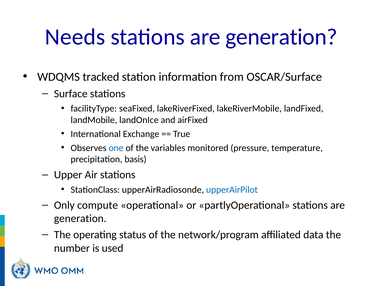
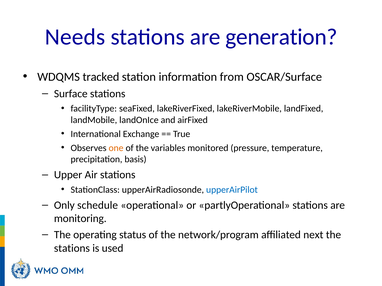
one colour: blue -> orange
compute: compute -> schedule
generation at (80, 219): generation -> monitoring
data: data -> next
number at (72, 249): number -> stations
